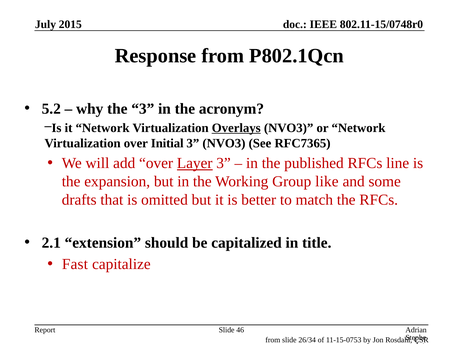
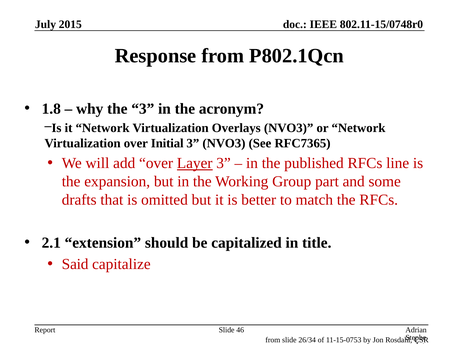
5.2: 5.2 -> 1.8
Overlays underline: present -> none
like: like -> part
Fast: Fast -> Said
